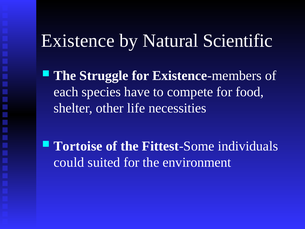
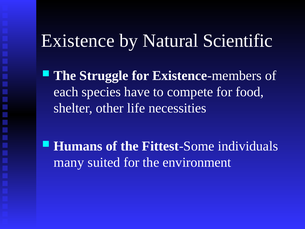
Tortoise: Tortoise -> Humans
could: could -> many
